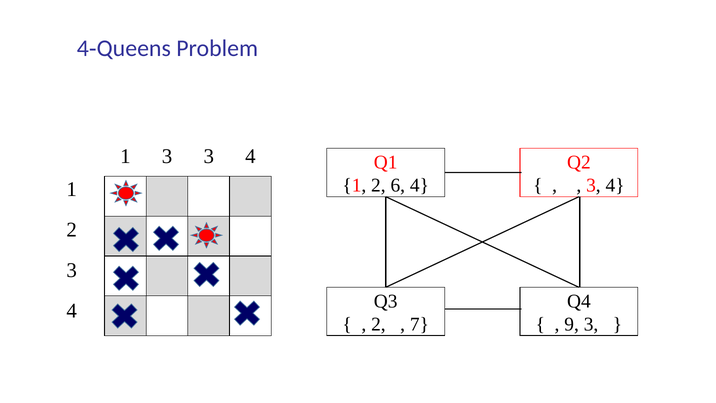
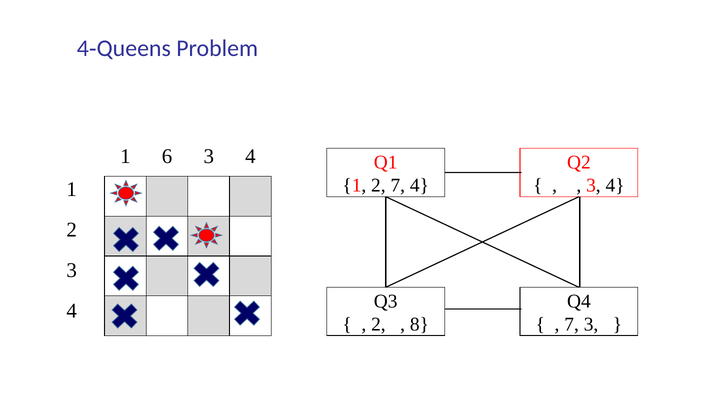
1 3: 3 -> 6
2 6: 6 -> 7
7: 7 -> 8
9 at (572, 324): 9 -> 7
